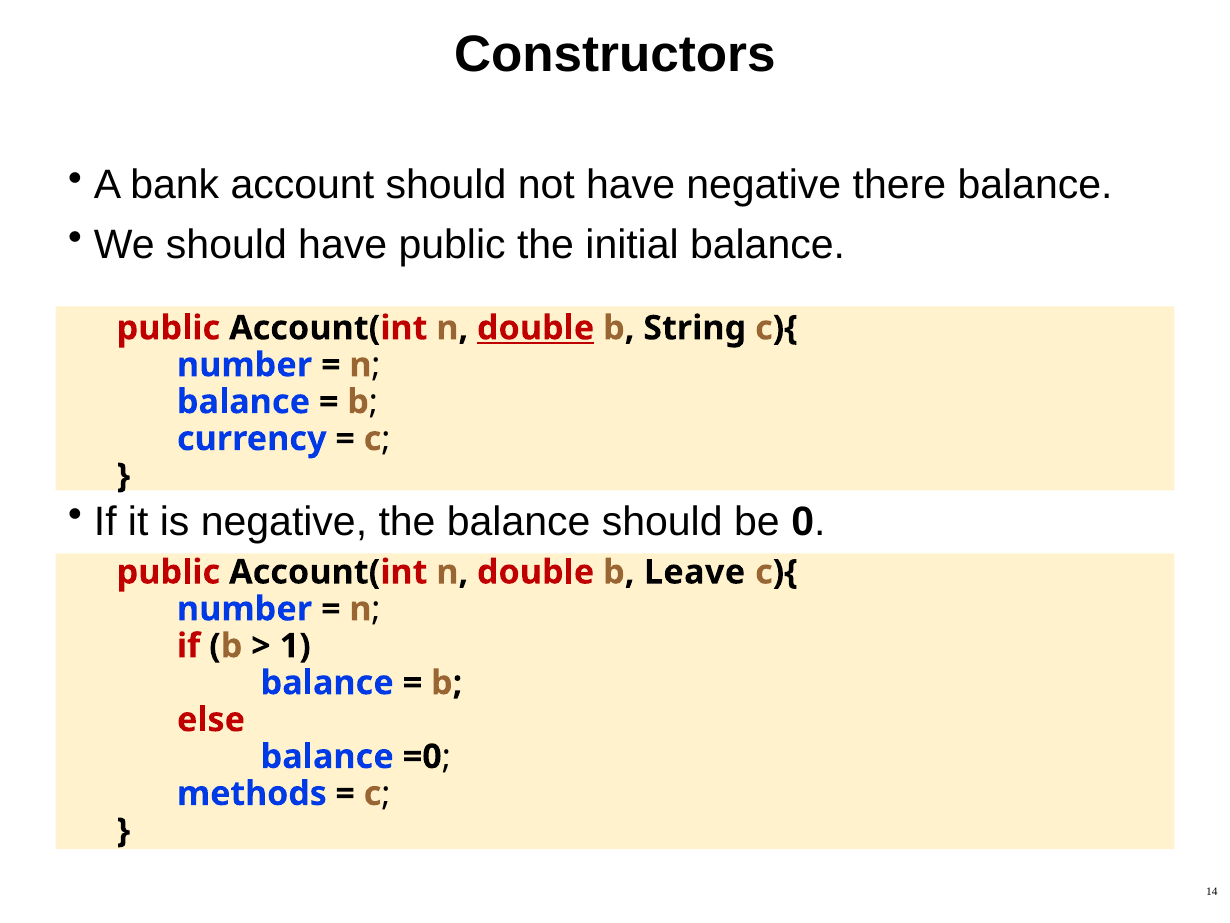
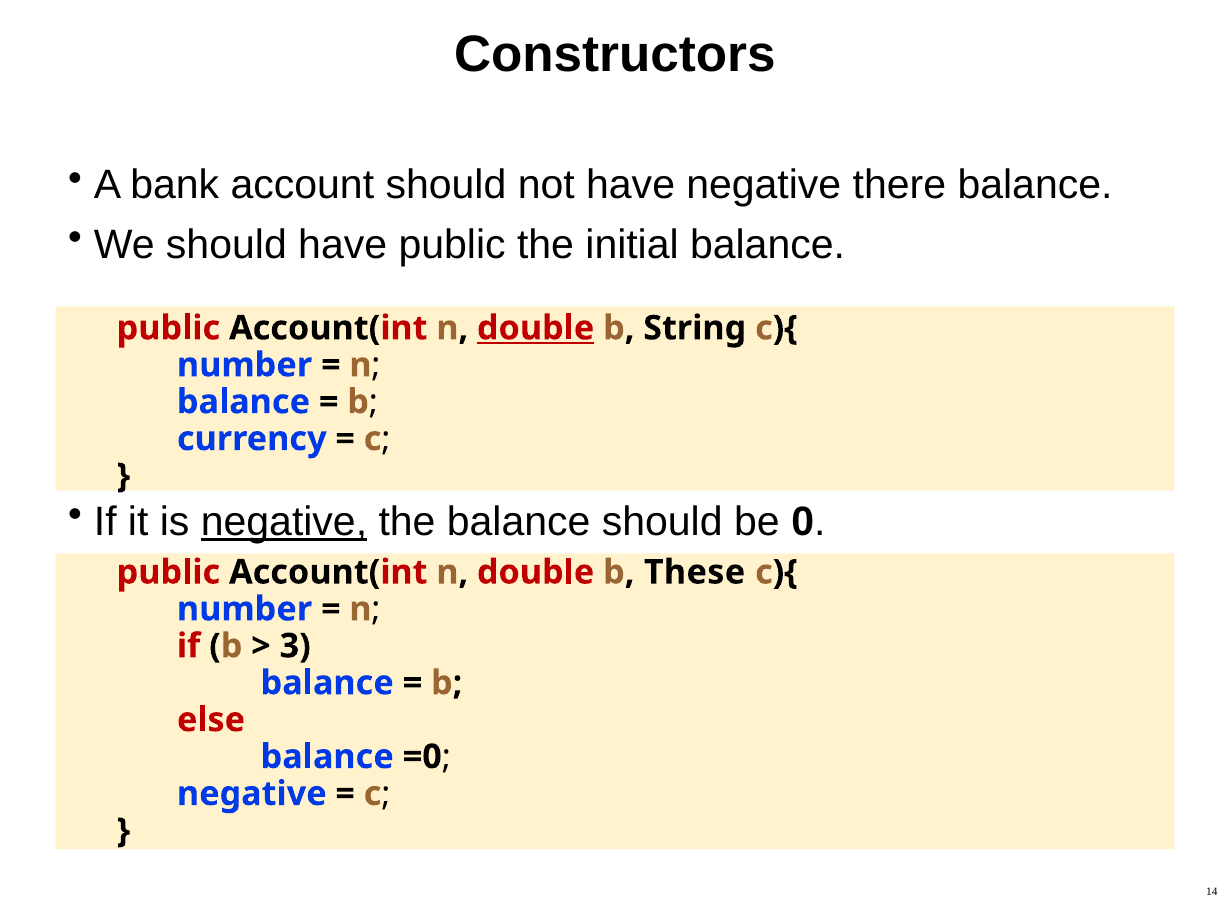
negative at (284, 522) underline: none -> present
Leave: Leave -> These
1: 1 -> 3
methods at (252, 793): methods -> negative
